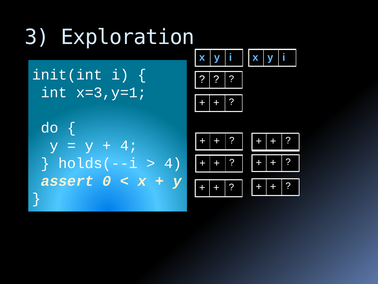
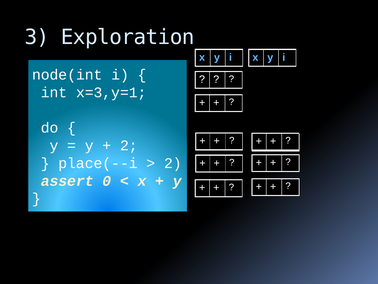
init(int: init(int -> node(int
4 at (129, 145): 4 -> 2
holds(--i: holds(--i -> place(--i
4 at (173, 163): 4 -> 2
